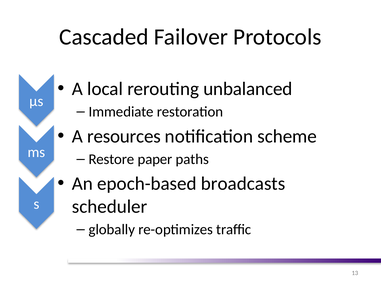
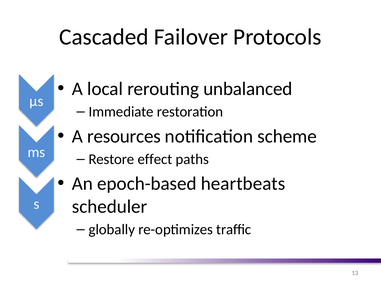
paper: paper -> effect
broadcasts: broadcasts -> heartbeats
